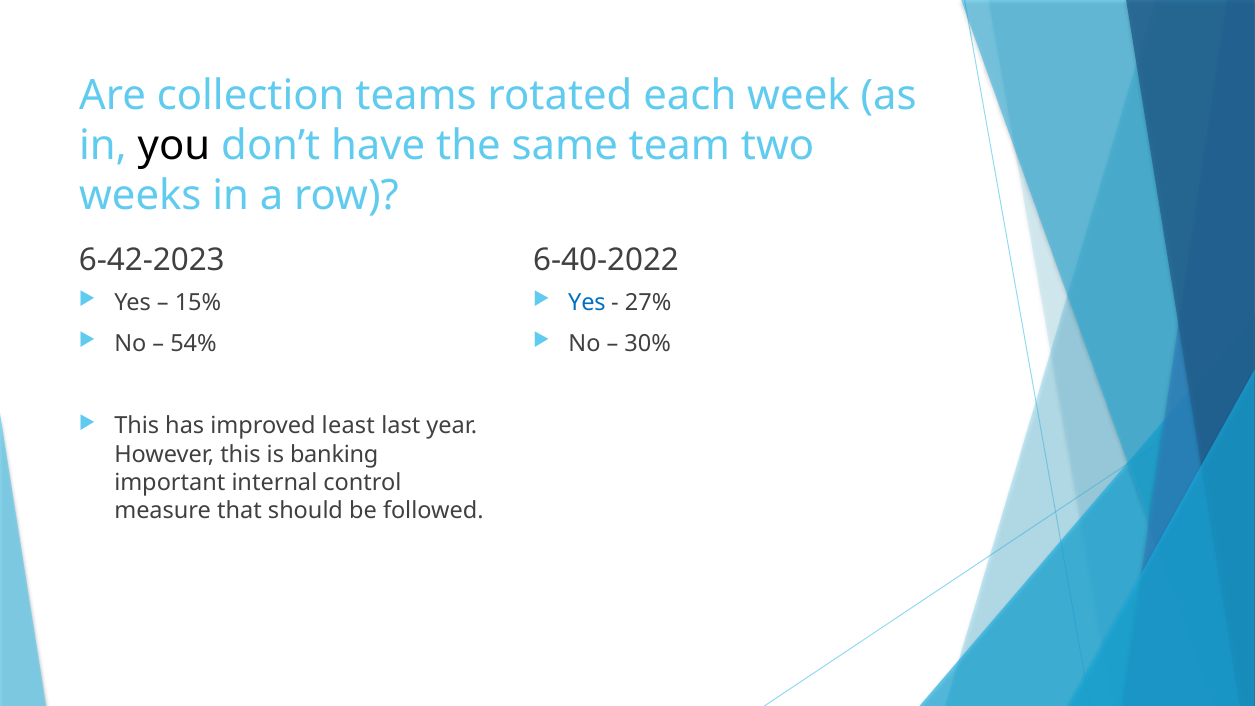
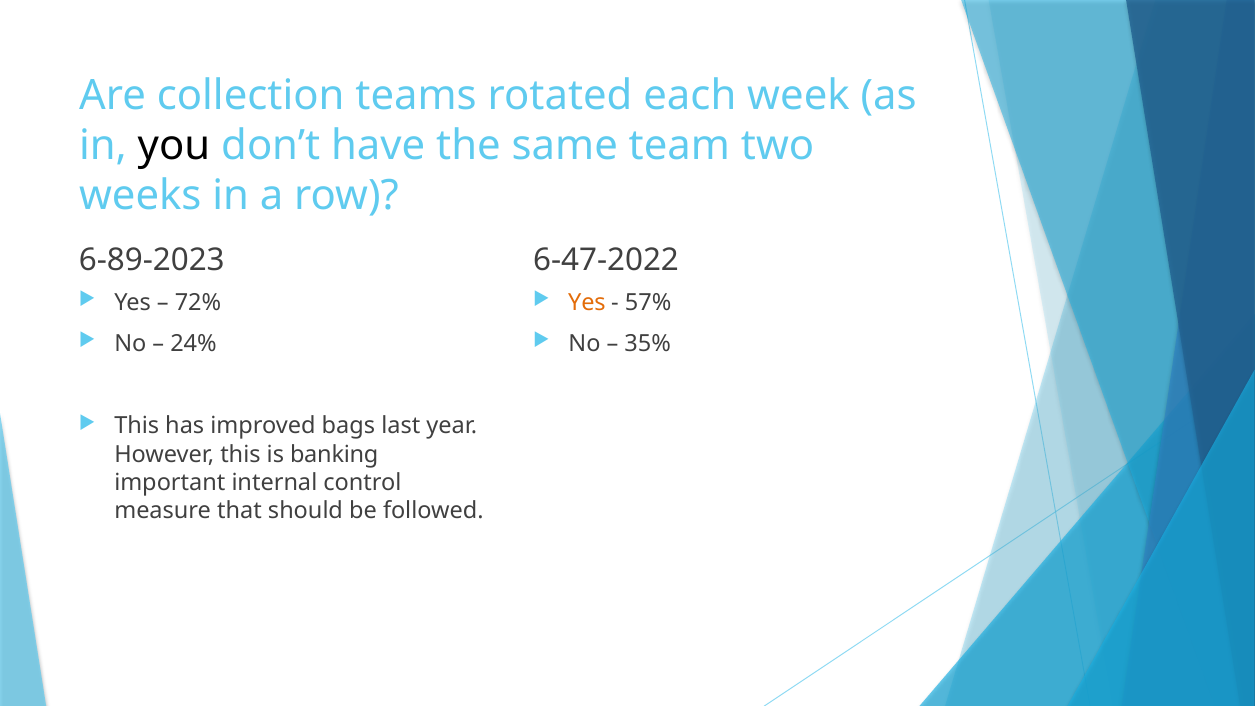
6-42-2023: 6-42-2023 -> 6-89-2023
6-40-2022: 6-40-2022 -> 6-47-2022
15%: 15% -> 72%
Yes at (587, 302) colour: blue -> orange
27%: 27% -> 57%
54%: 54% -> 24%
30%: 30% -> 35%
least: least -> bags
